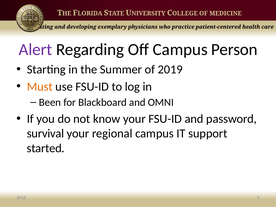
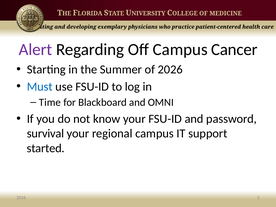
Person: Person -> Cancer
2019: 2019 -> 2026
Must colour: orange -> blue
Been: Been -> Time
